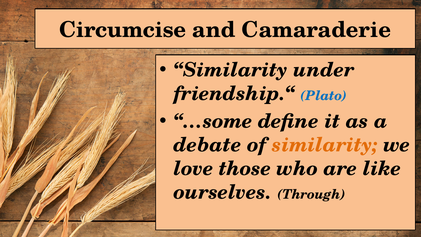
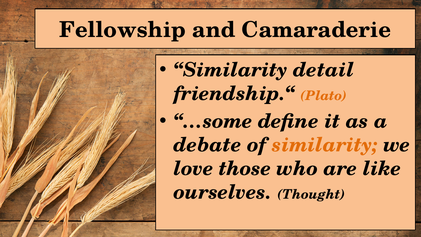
Circumcise: Circumcise -> Fellowship
under: under -> detail
Plato colour: blue -> orange
Through: Through -> Thought
